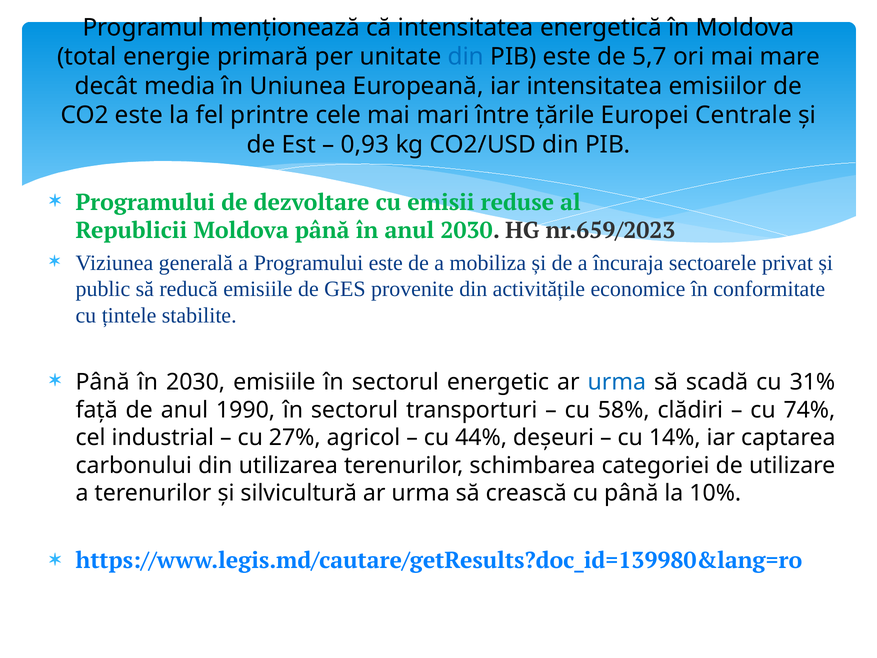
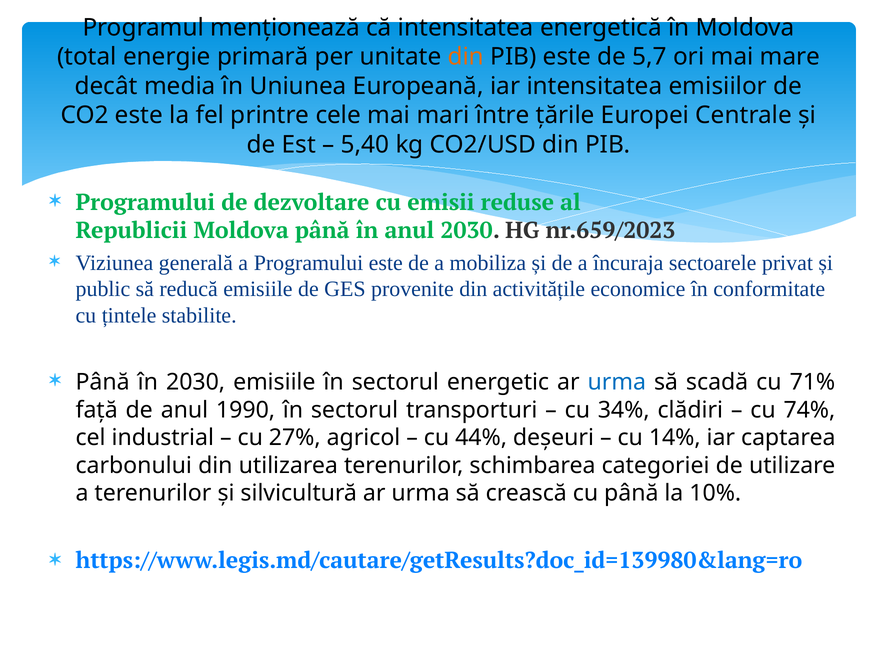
din at (466, 57) colour: blue -> orange
0,93: 0,93 -> 5,40
31%: 31% -> 71%
58%: 58% -> 34%
